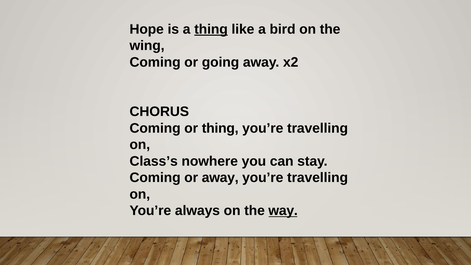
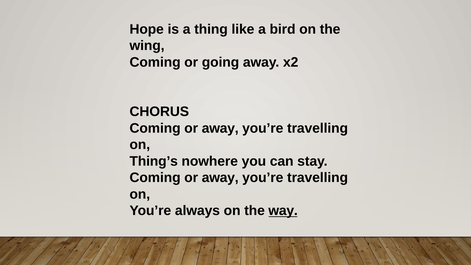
thing at (211, 29) underline: present -> none
thing at (220, 128): thing -> away
Class’s: Class’s -> Thing’s
